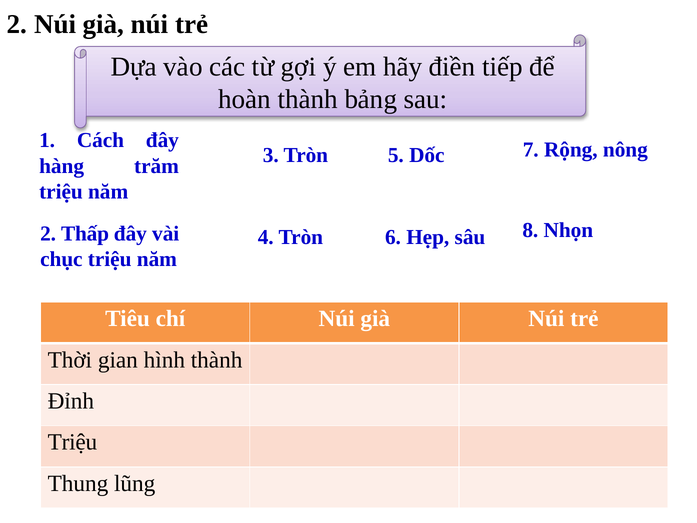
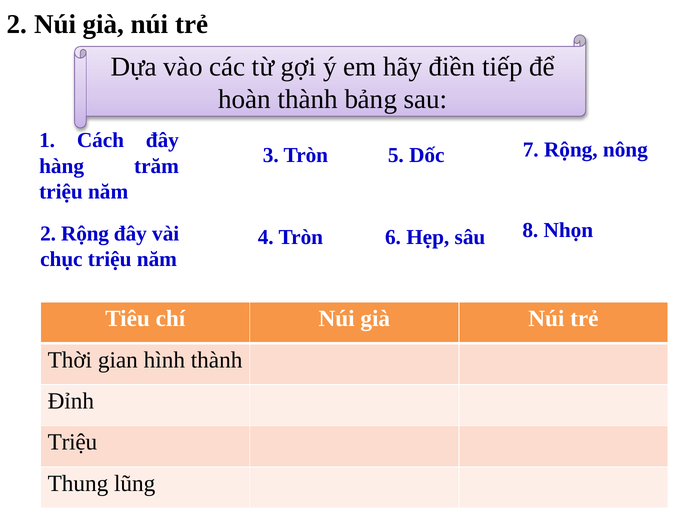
2 Thấp: Thấp -> Rộng
